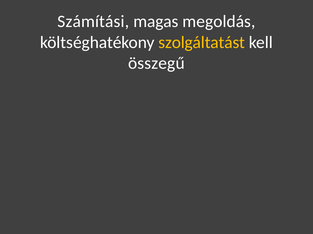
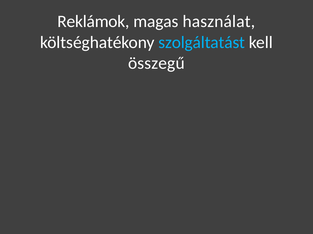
Számítási: Számítási -> Reklámok
megoldás: megoldás -> használat
szolgáltatást colour: yellow -> light blue
